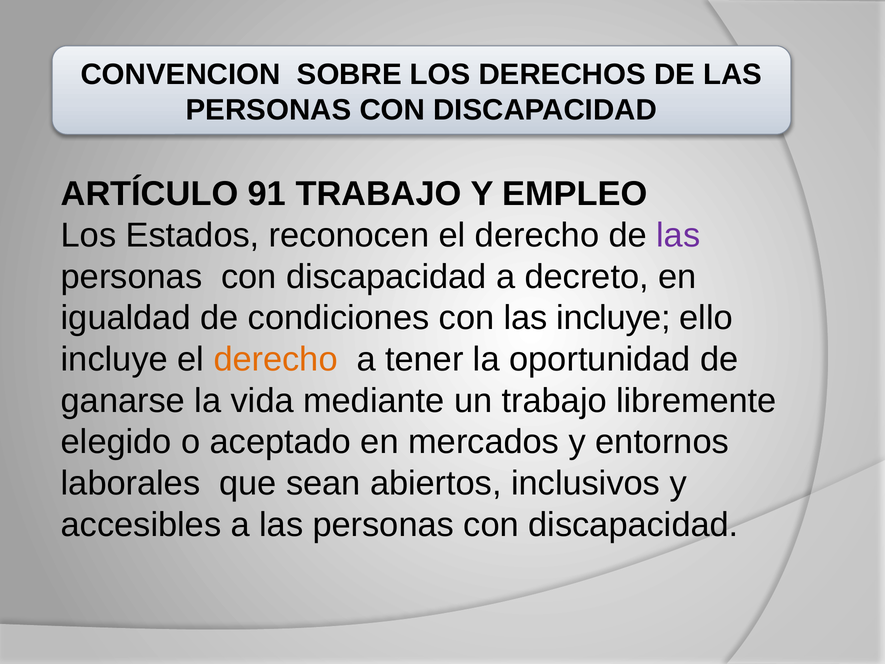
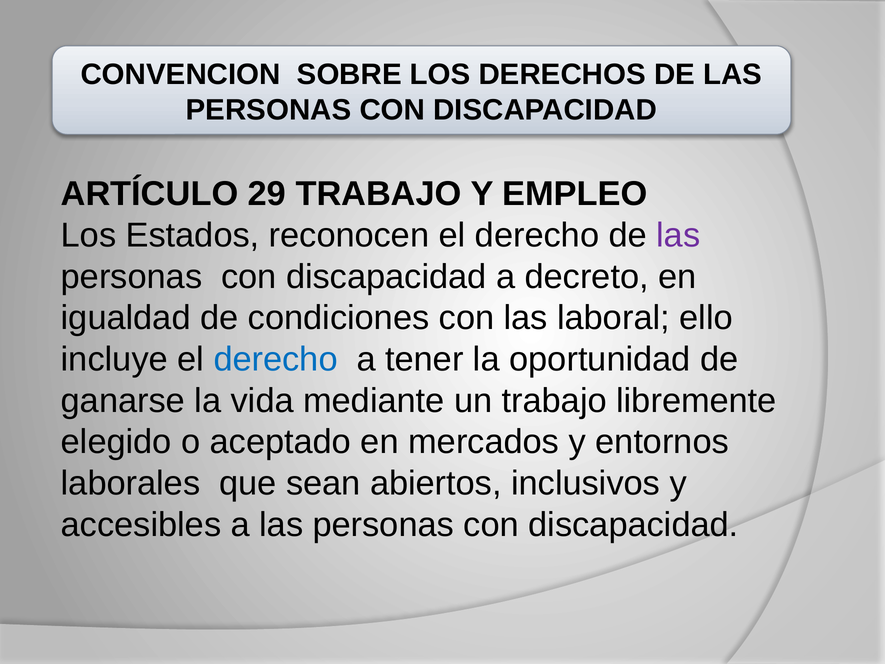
91: 91 -> 29
las incluye: incluye -> laboral
derecho at (276, 359) colour: orange -> blue
